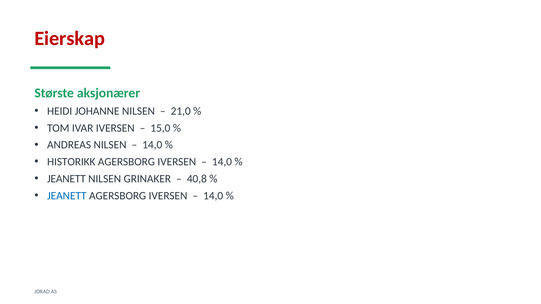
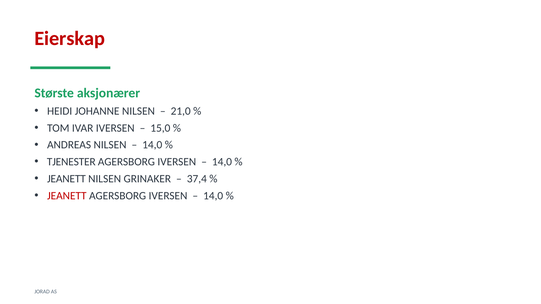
HISTORIKK: HISTORIKK -> TJENESTER
40,8: 40,8 -> 37,4
JEANETT at (67, 196) colour: blue -> red
